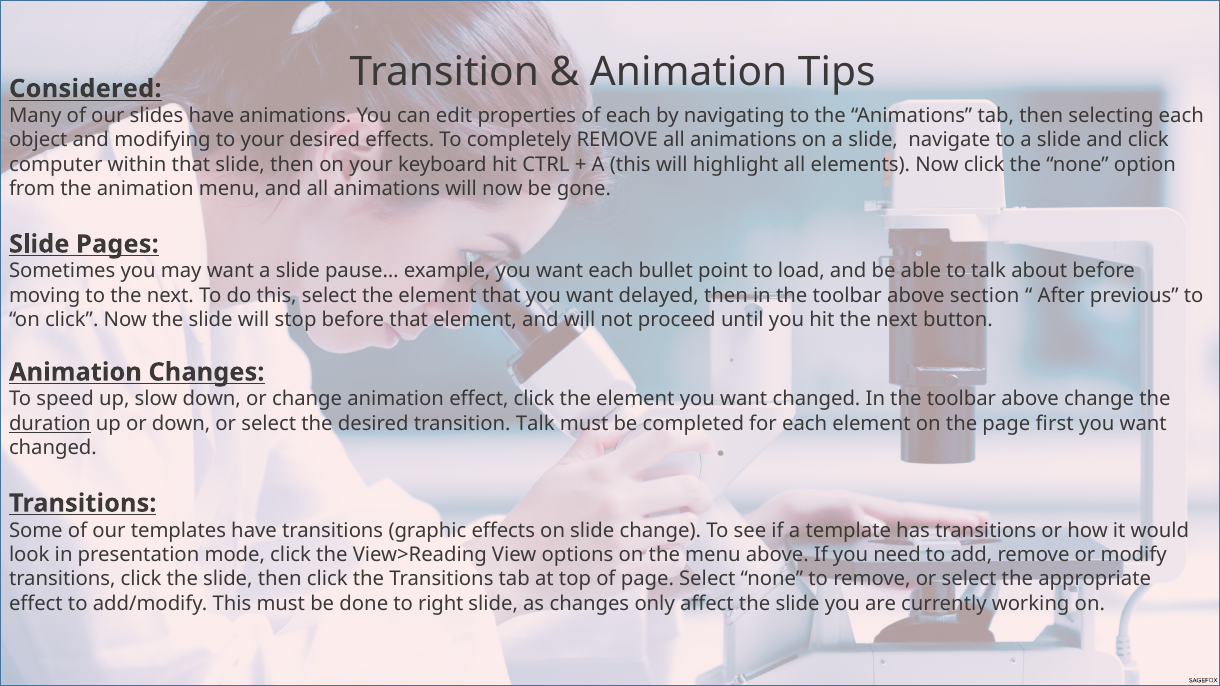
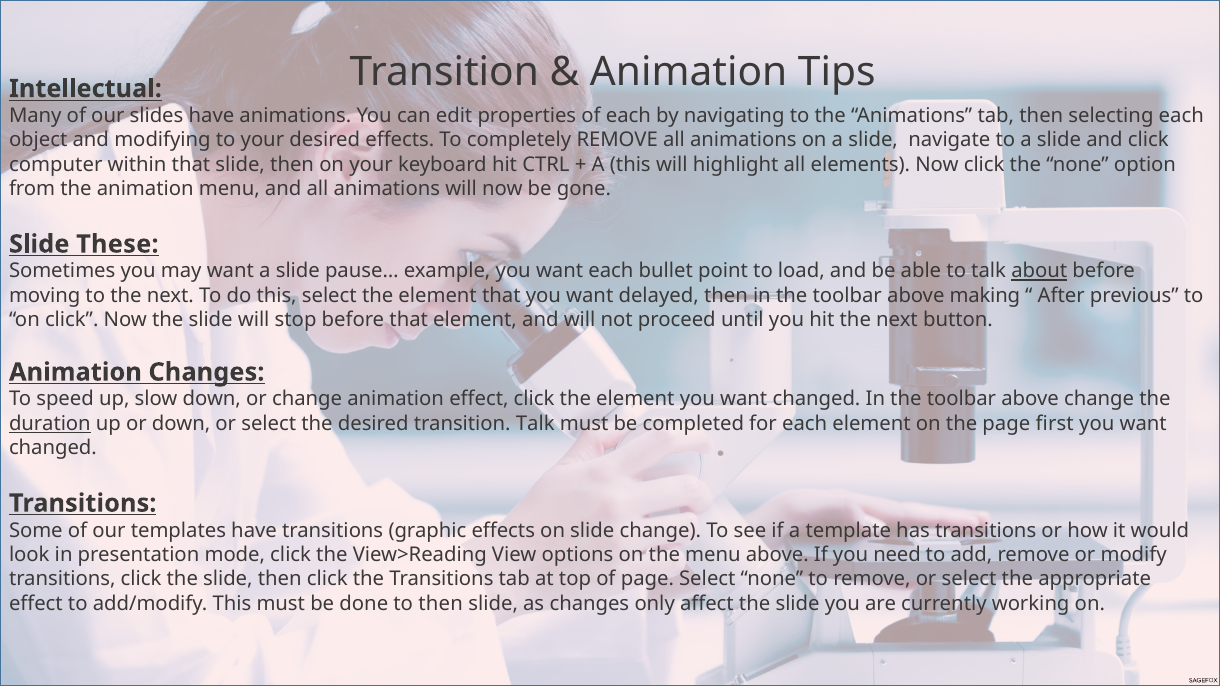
Considered: Considered -> Intellectual
Pages: Pages -> These
about underline: none -> present
section: section -> making
to right: right -> then
